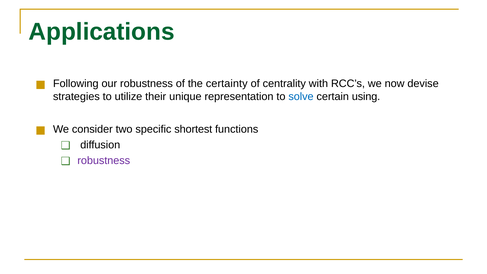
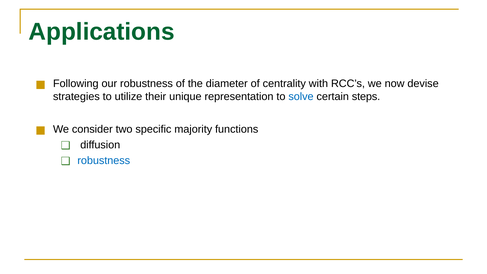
certainty: certainty -> diameter
using: using -> steps
shortest: shortest -> majority
robustness at (104, 161) colour: purple -> blue
